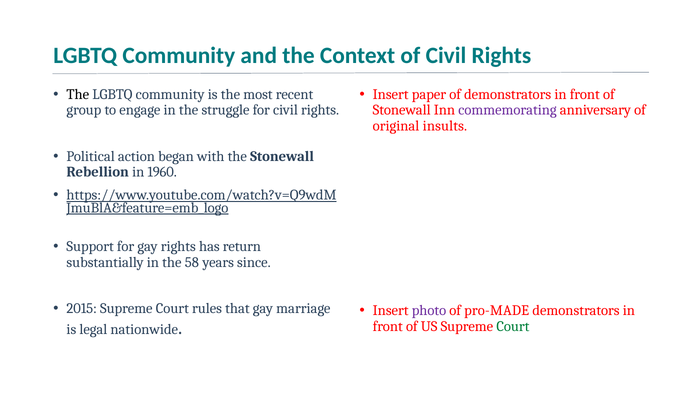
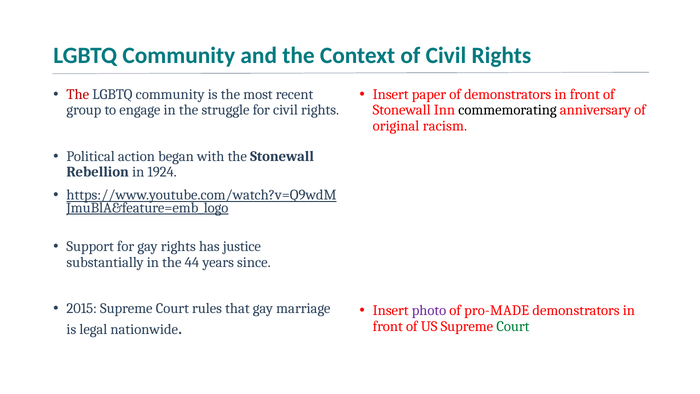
The at (78, 94) colour: black -> red
commemorating colour: purple -> black
insults: insults -> racism
1960: 1960 -> 1924
return: return -> justice
58: 58 -> 44
